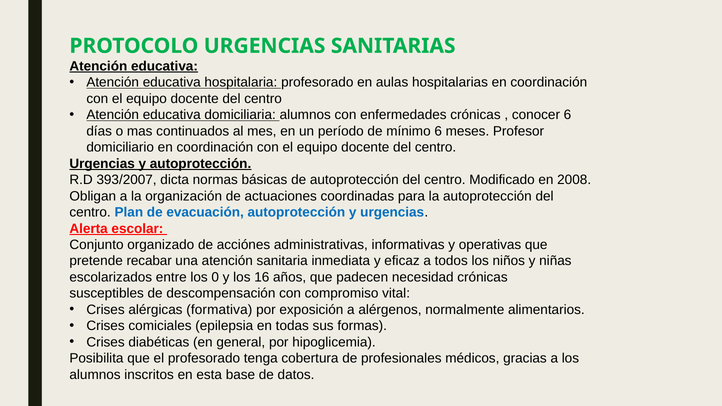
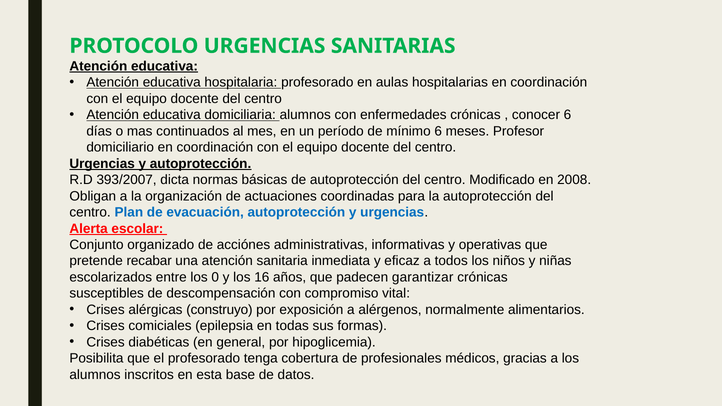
necesidad: necesidad -> garantizar
formativa: formativa -> construyo
